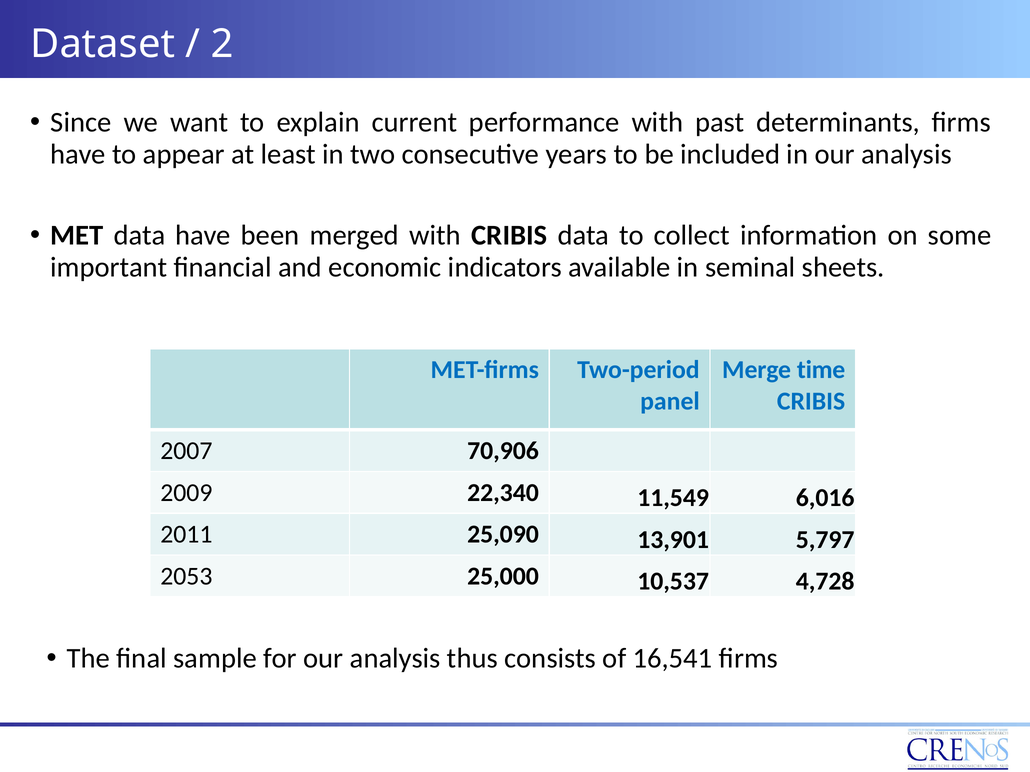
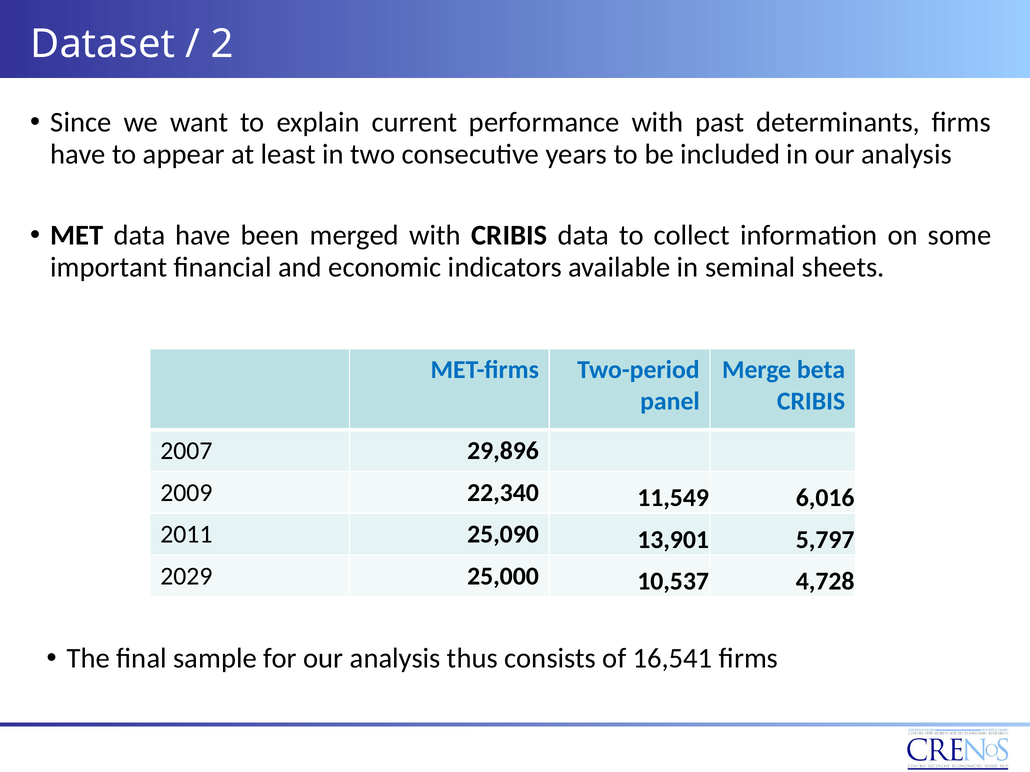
time: time -> beta
70,906: 70,906 -> 29,896
2053: 2053 -> 2029
